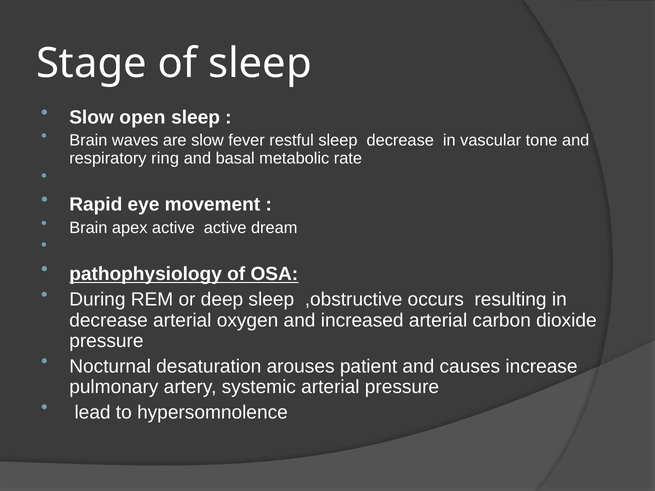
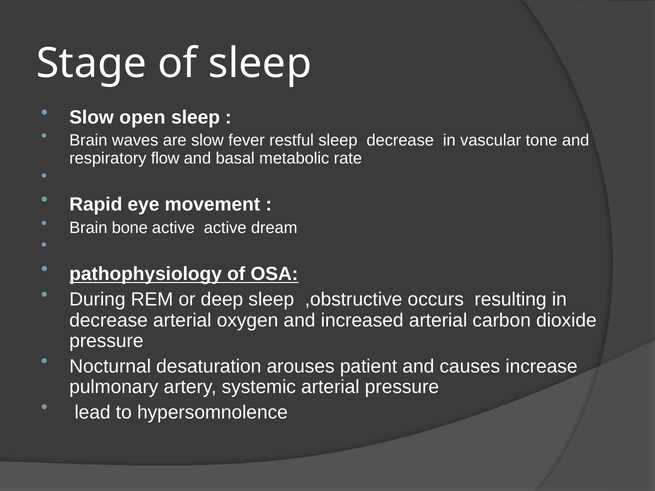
ring: ring -> flow
apex: apex -> bone
